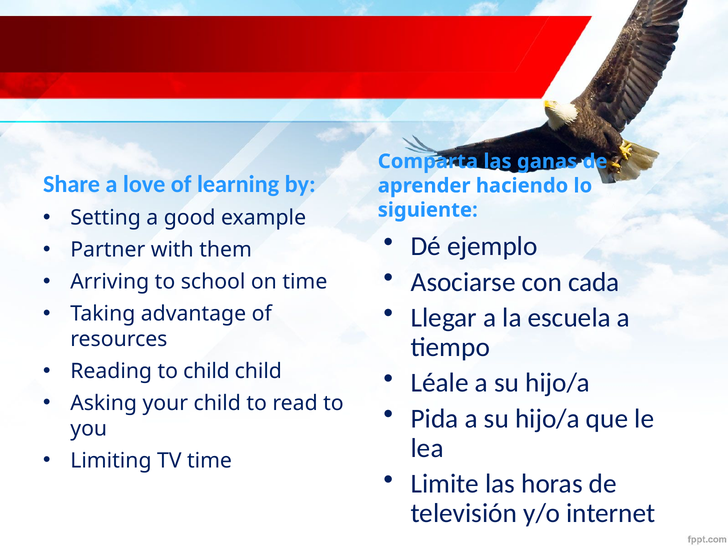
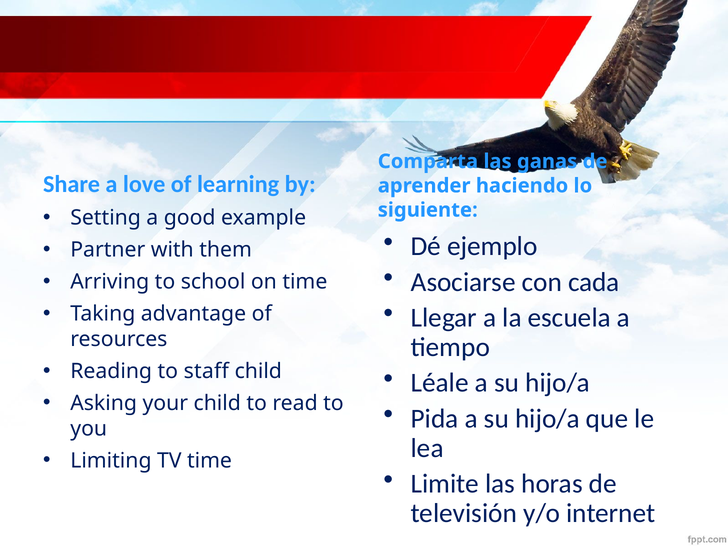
to child: child -> staff
